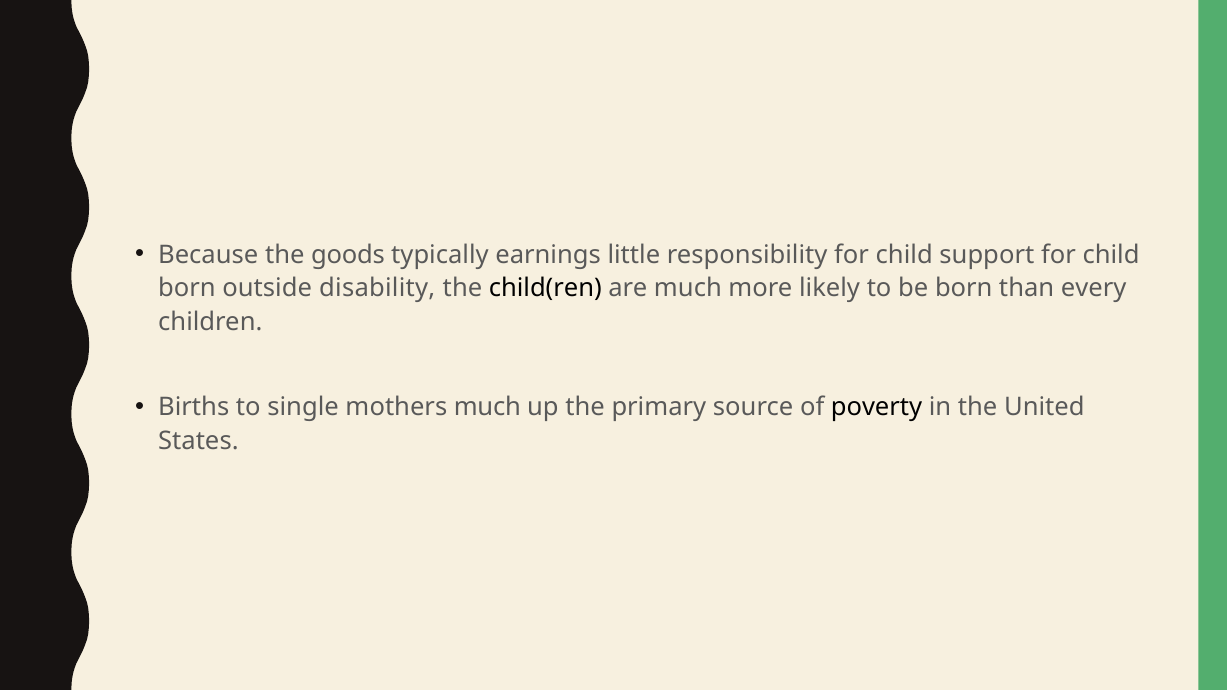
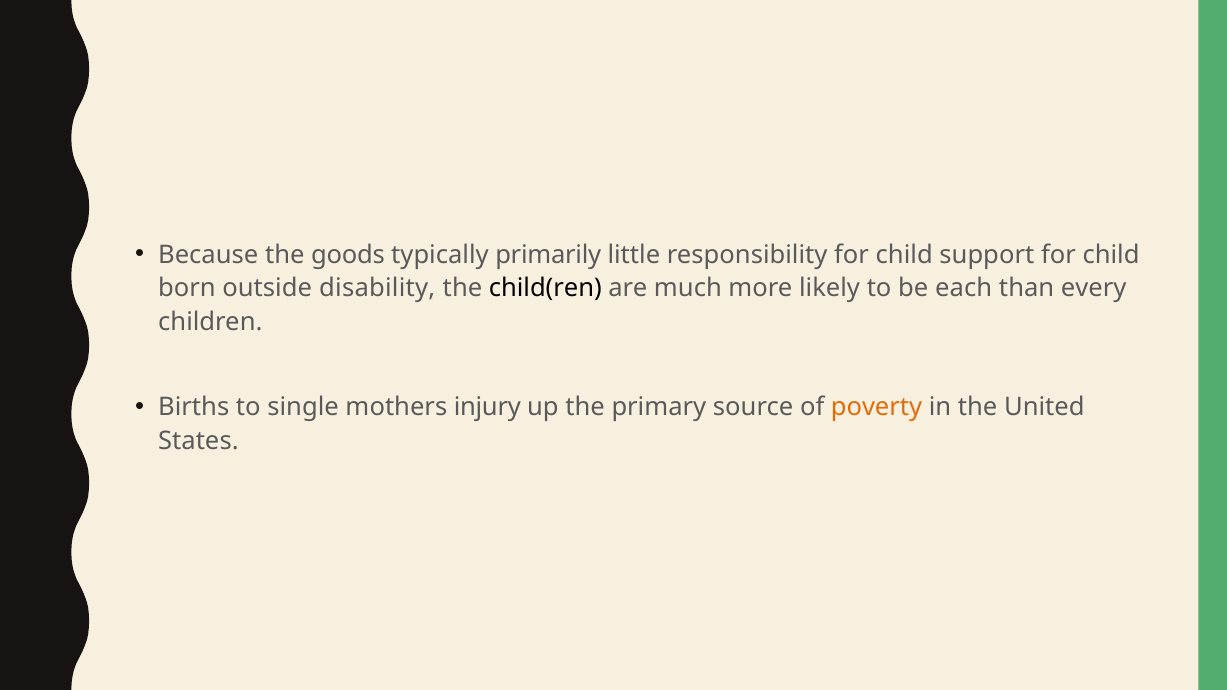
earnings: earnings -> primarily
be born: born -> each
mothers much: much -> injury
poverty colour: black -> orange
